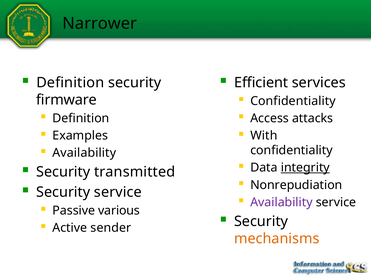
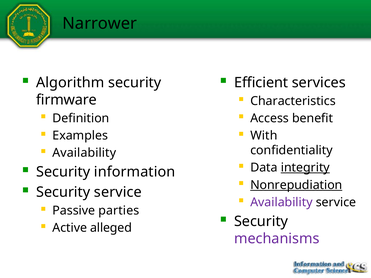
Definition at (70, 83): Definition -> Algorithm
Confidentiality at (293, 101): Confidentiality -> Characteristics
attacks: attacks -> benefit
transmitted: transmitted -> information
Nonrepudiation underline: none -> present
various: various -> parties
sender: sender -> alleged
mechanisms colour: orange -> purple
